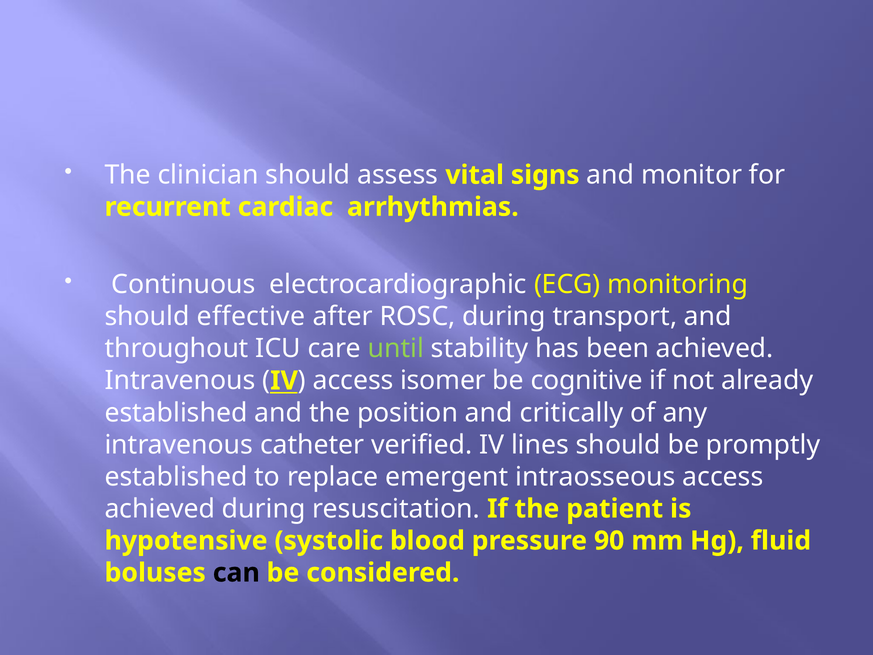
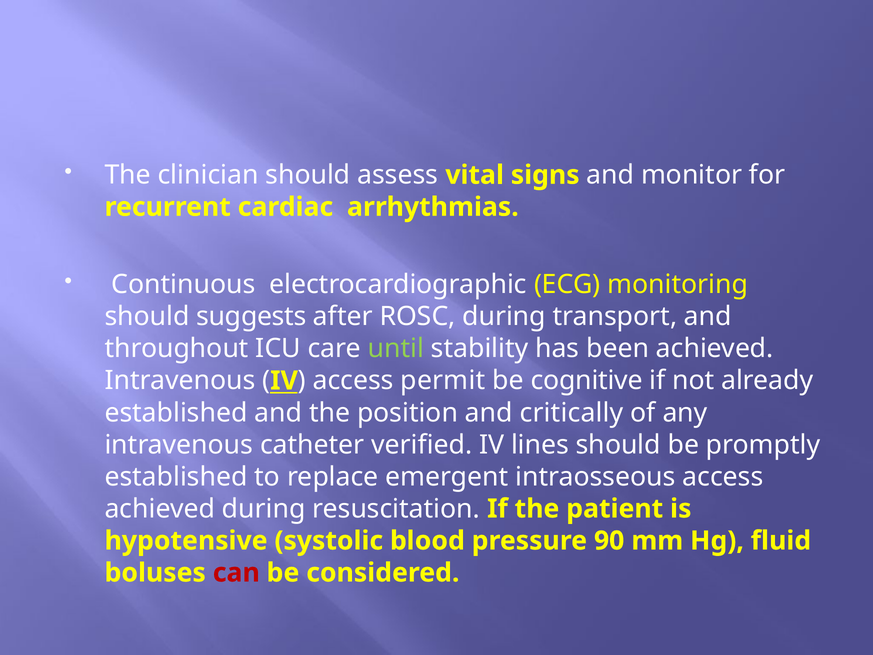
effective: effective -> suggests
isomer: isomer -> permit
can colour: black -> red
